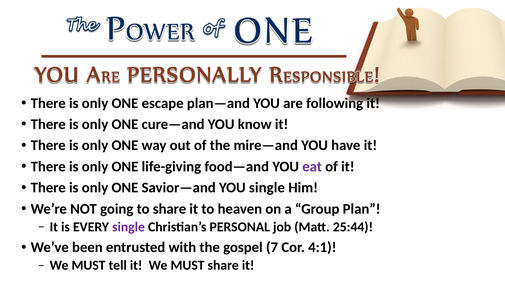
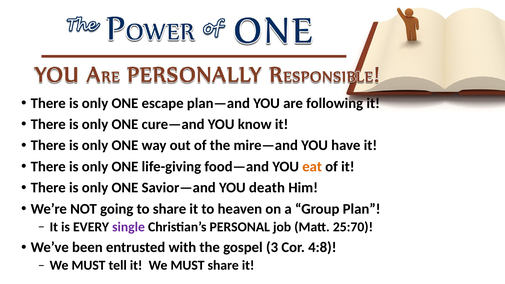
eat colour: purple -> orange
YOU single: single -> death
25:44: 25:44 -> 25:70
7: 7 -> 3
4:1: 4:1 -> 4:8
